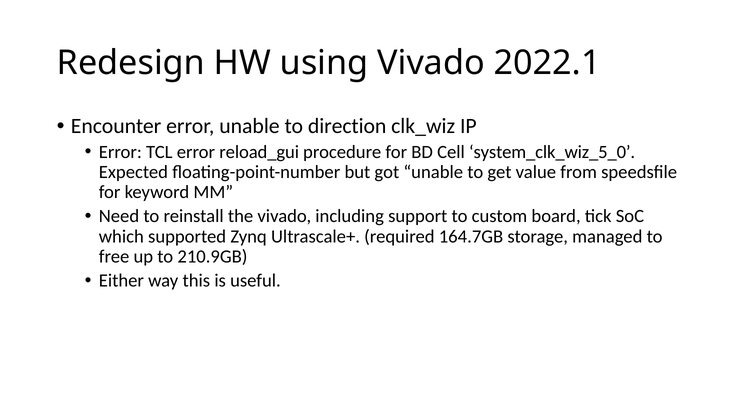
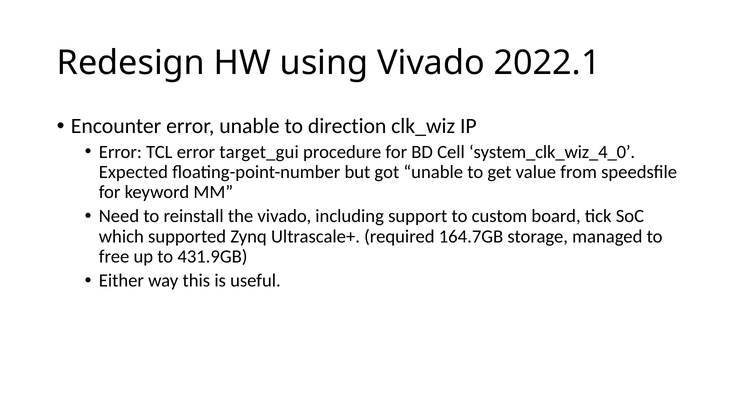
reload_gui: reload_gui -> target_gui
system_clk_wiz_5_0: system_clk_wiz_5_0 -> system_clk_wiz_4_0
210.9GB: 210.9GB -> 431.9GB
